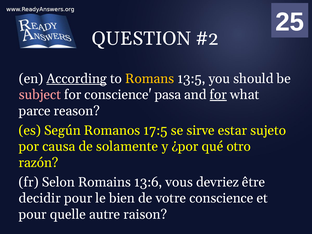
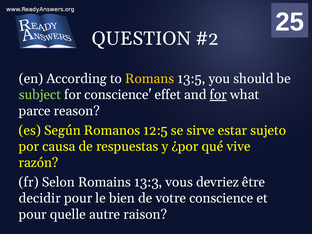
According underline: present -> none
subject colour: pink -> light green
pasa: pasa -> effet
17:5: 17:5 -> 12:5
solamente: solamente -> respuestas
otro: otro -> vive
13:6: 13:6 -> 13:3
